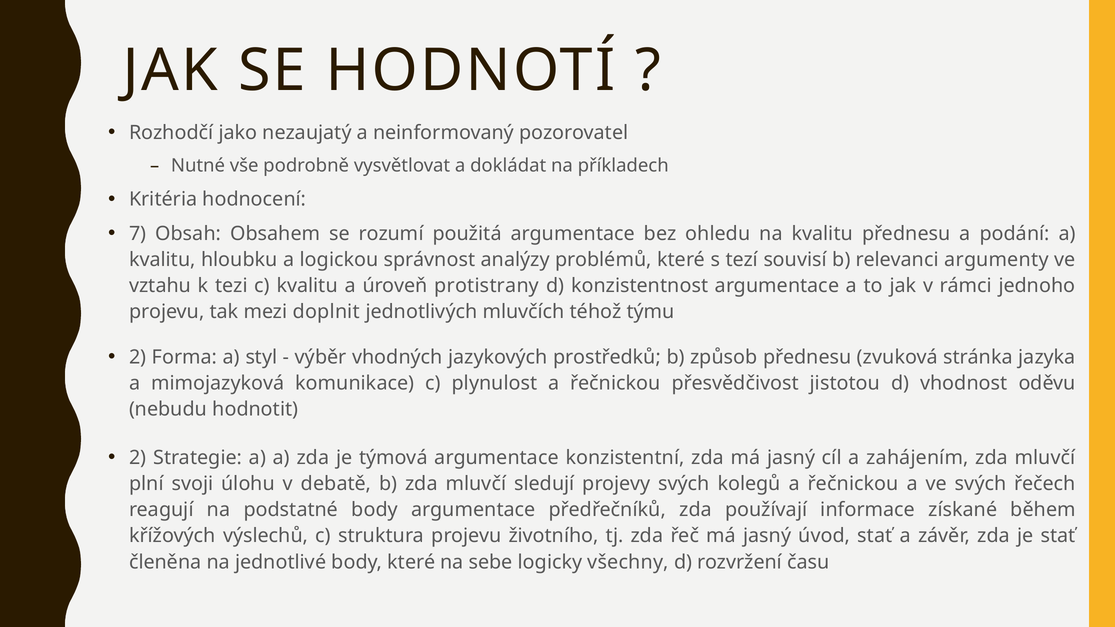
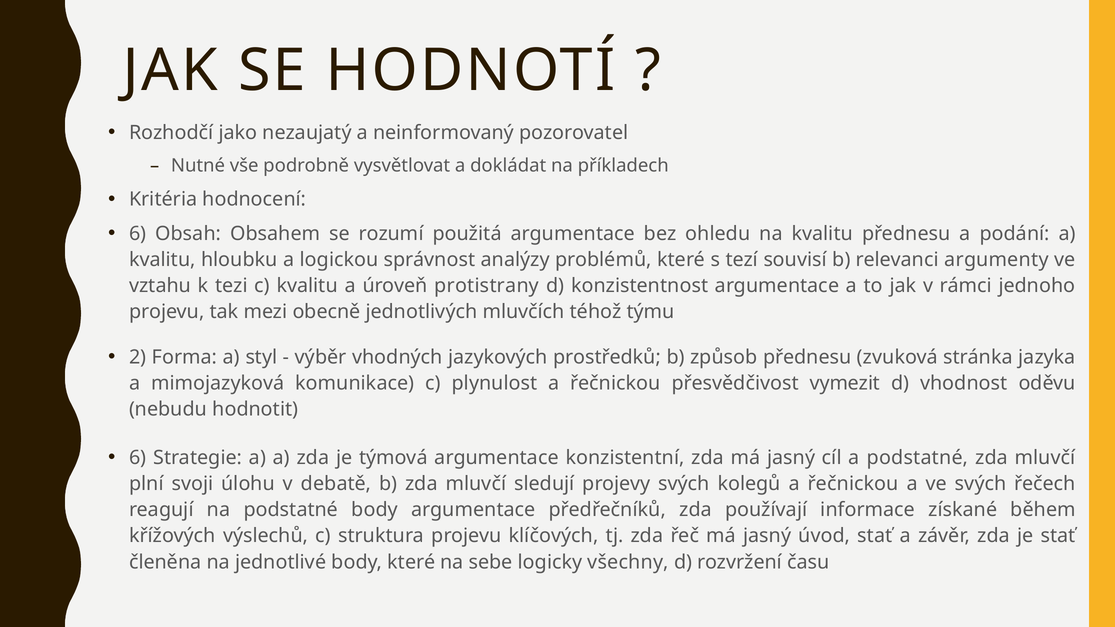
7 at (138, 234): 7 -> 6
doplnit: doplnit -> obecně
jistotou: jistotou -> vymezit
2 at (138, 458): 2 -> 6
a zahájením: zahájením -> podstatné
životního: životního -> klíčových
